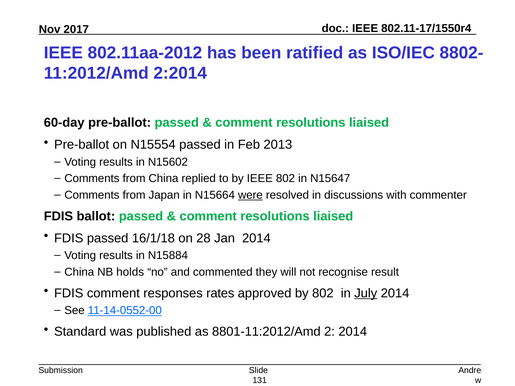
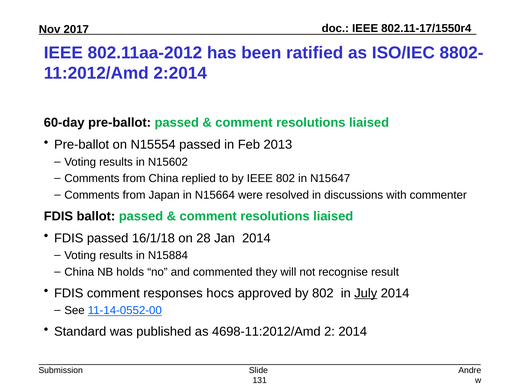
were underline: present -> none
rates: rates -> hocs
8801-11:2012/Amd: 8801-11:2012/Amd -> 4698-11:2012/Amd
